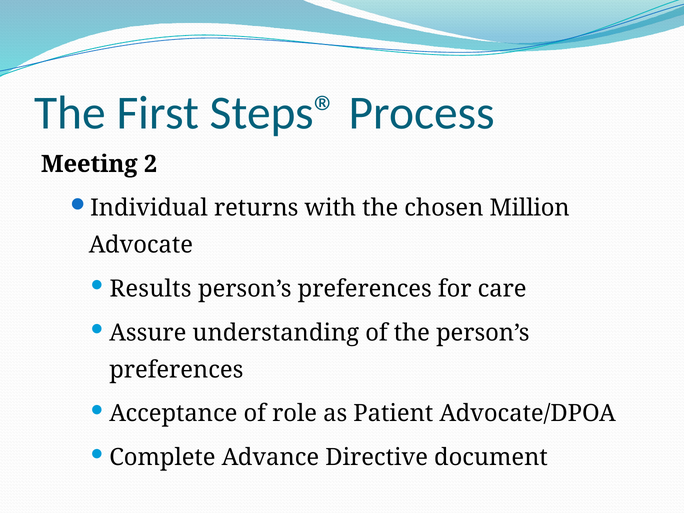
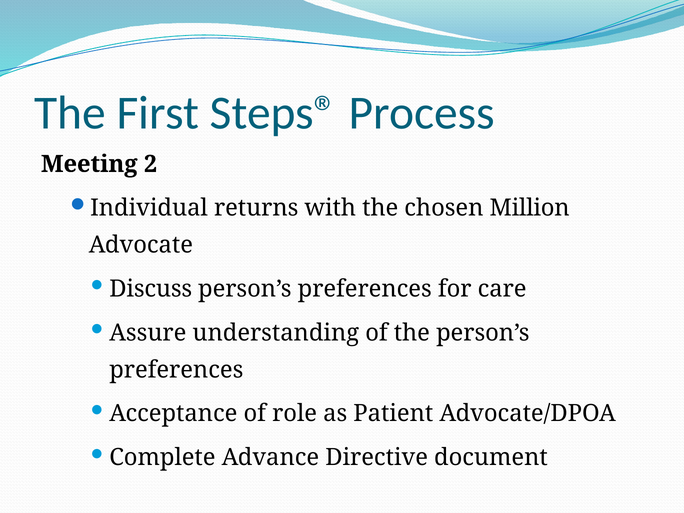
Results: Results -> Discuss
